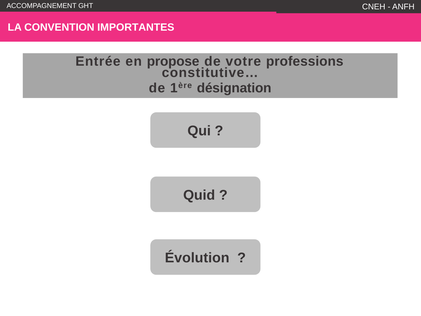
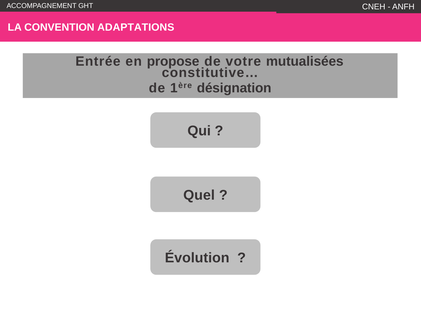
IMPORTANTES: IMPORTANTES -> ADAPTATIONS
professions: professions -> mutualisées
Quid: Quid -> Quel
